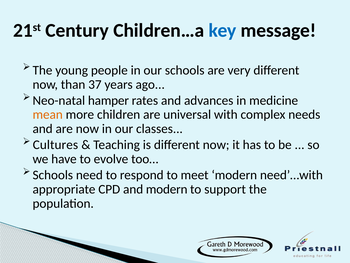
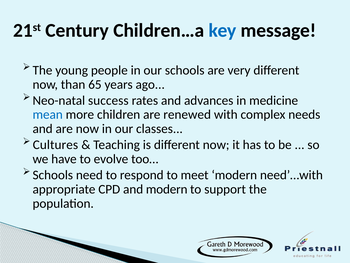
37: 37 -> 65
hamper: hamper -> success
mean colour: orange -> blue
universal: universal -> renewed
